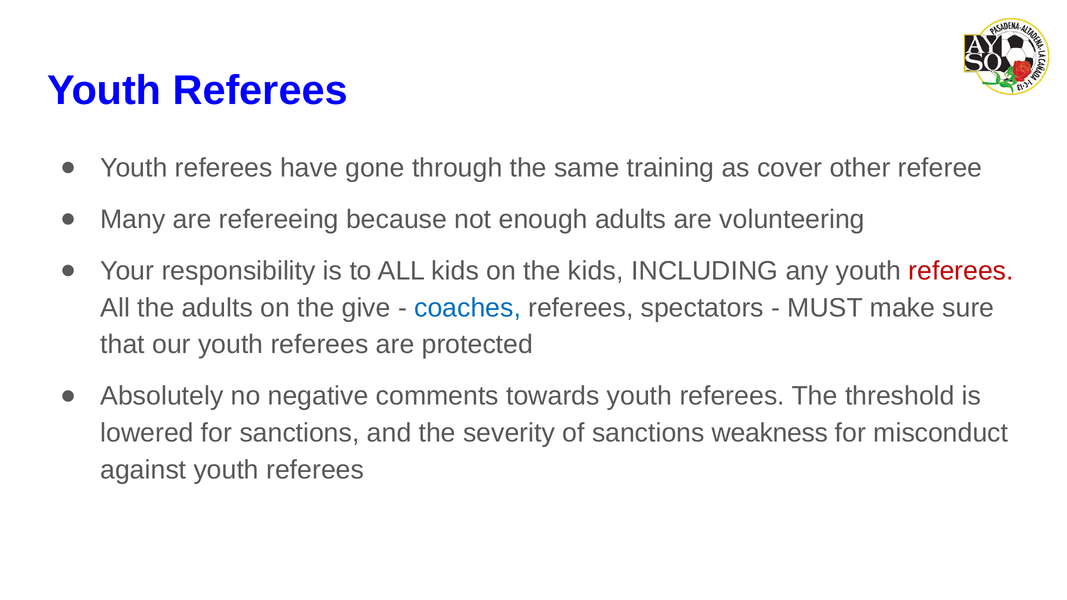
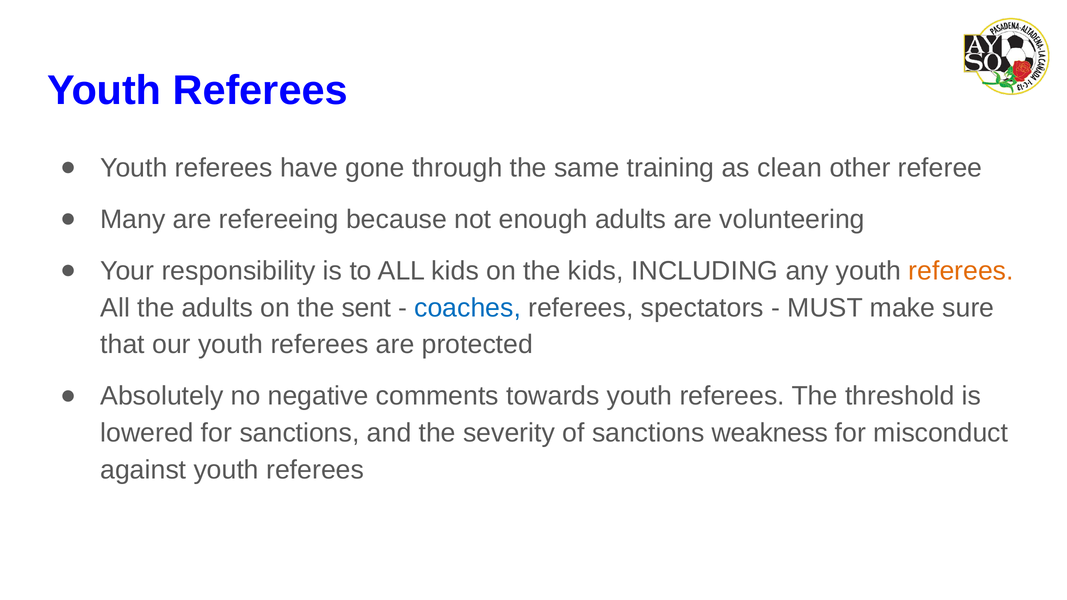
cover: cover -> clean
referees at (961, 271) colour: red -> orange
give: give -> sent
